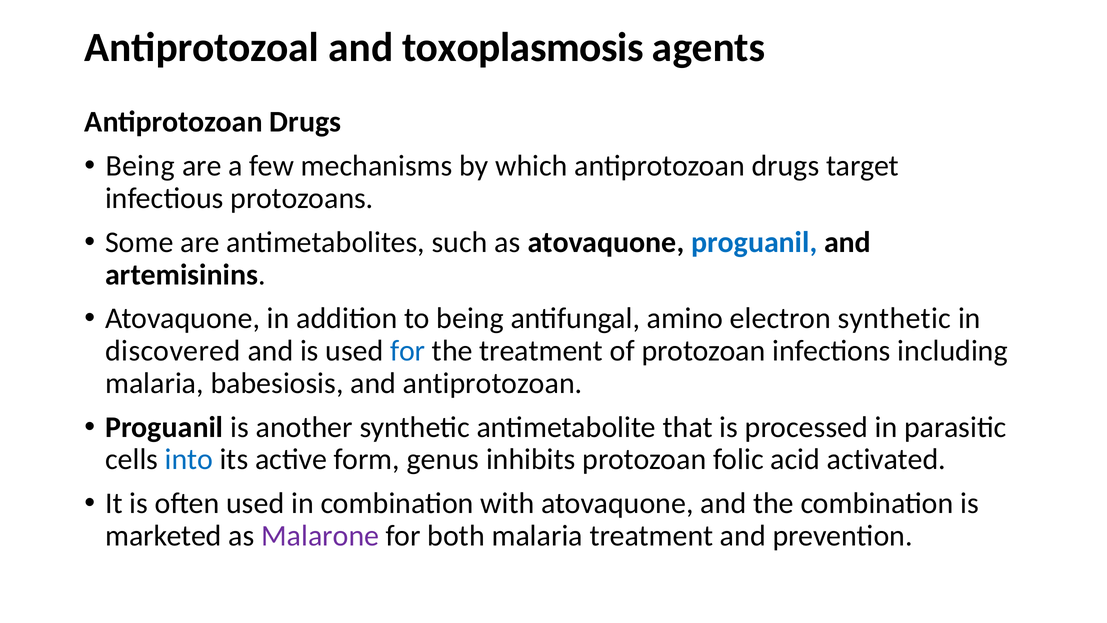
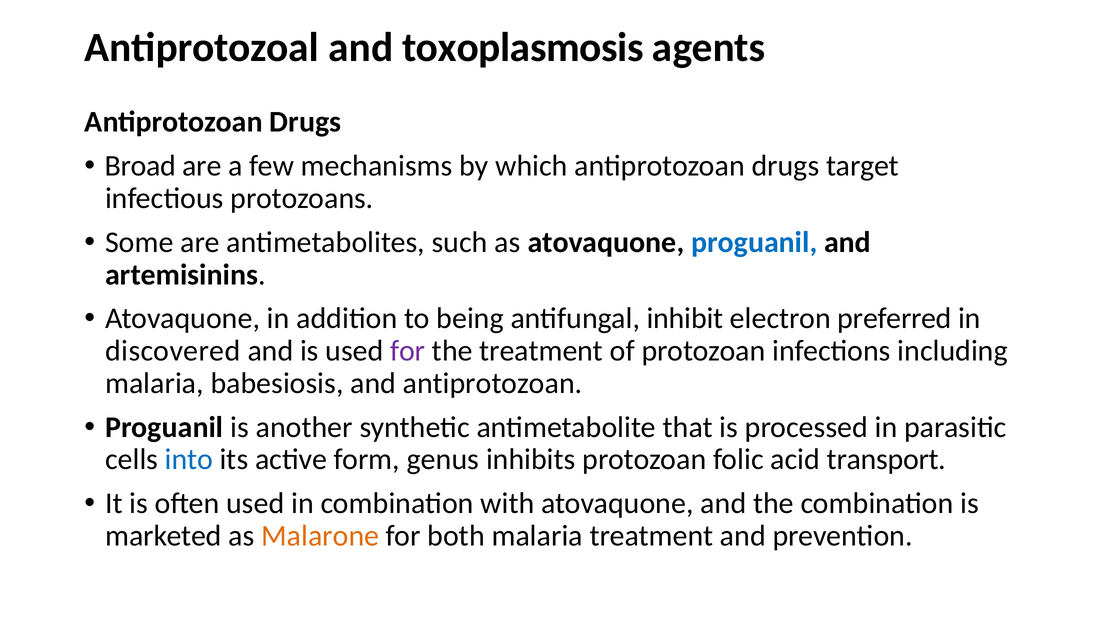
Being at (140, 166): Being -> Broad
amino: amino -> inhibit
electron synthetic: synthetic -> preferred
for at (408, 351) colour: blue -> purple
activated: activated -> transport
Malarone colour: purple -> orange
